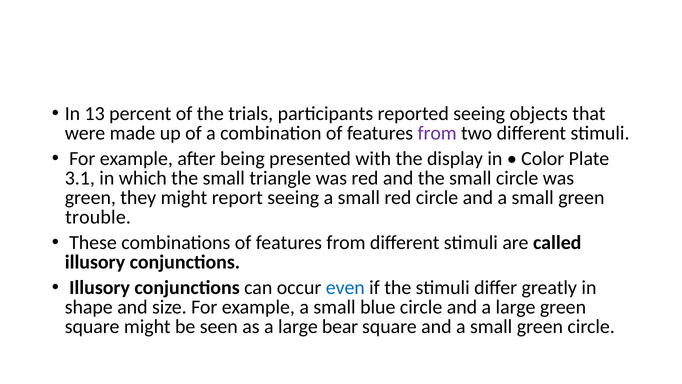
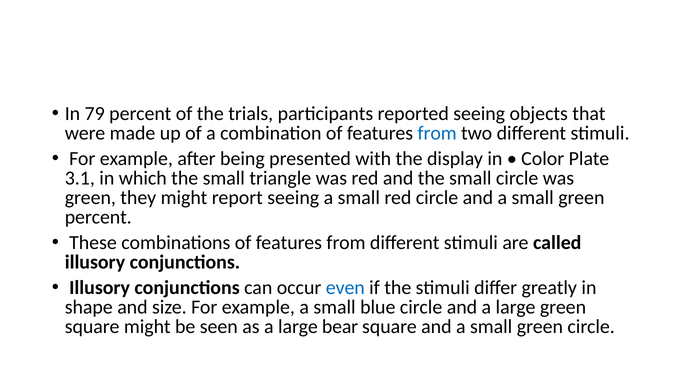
13: 13 -> 79
from at (437, 133) colour: purple -> blue
trouble at (98, 217): trouble -> percent
